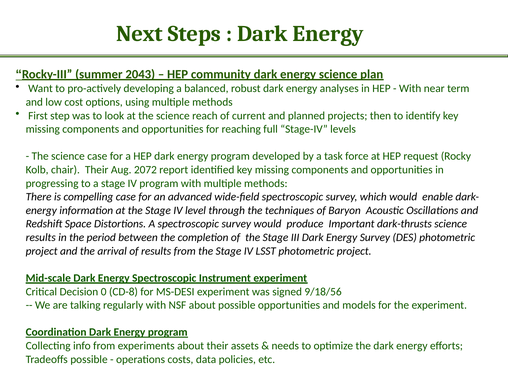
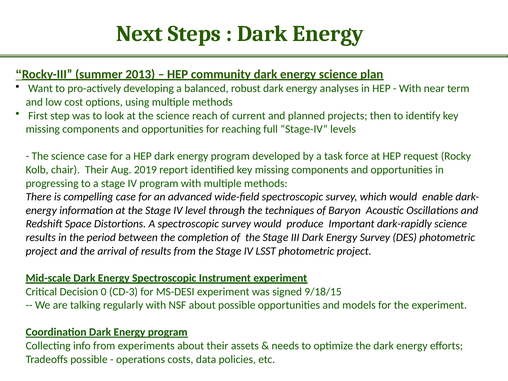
2043: 2043 -> 2013
2072: 2072 -> 2019
dark-thrusts: dark-thrusts -> dark-rapidly
CD-8: CD-8 -> CD-3
9/18/56: 9/18/56 -> 9/18/15
